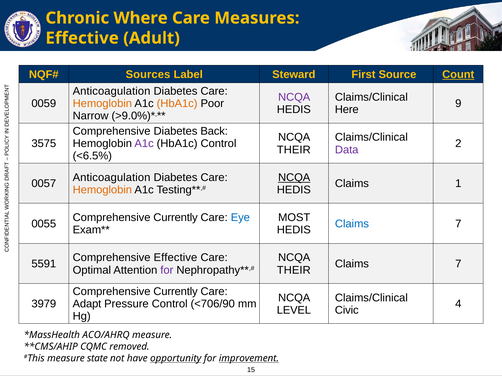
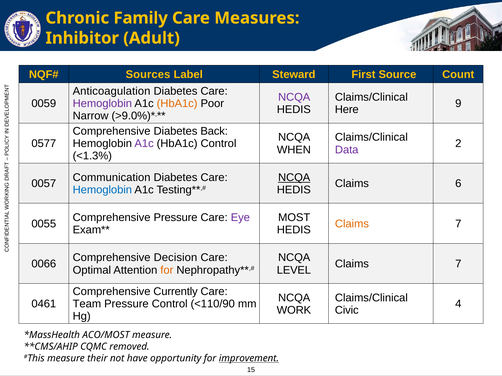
Where: Where -> Family
Effective at (82, 38): Effective -> Inhibitor
Count underline: present -> none
Hemoglobin at (102, 104) colour: orange -> purple
3575: 3575 -> 0577
THEIR at (294, 150): THEIR -> WHEN
<6.5%: <6.5% -> <1.3%
Anticoagulation at (112, 178): Anticoagulation -> Communication
1: 1 -> 6
Hemoglobin at (102, 190) colour: orange -> blue
Currently at (176, 218): Currently -> Pressure
Eye colour: blue -> purple
Claims at (352, 224) colour: blue -> orange
Comprehensive Effective: Effective -> Decision
5591: 5591 -> 0066
for at (167, 270) colour: purple -> orange
THEIR at (294, 270): THEIR -> LEVEL
3979: 3979 -> 0461
Adapt: Adapt -> Team
<706/90: <706/90 -> <110/90
LEVEL: LEVEL -> WORK
ACO/AHRQ: ACO/AHRQ -> ACO/MOST
state: state -> their
opportunity underline: present -> none
